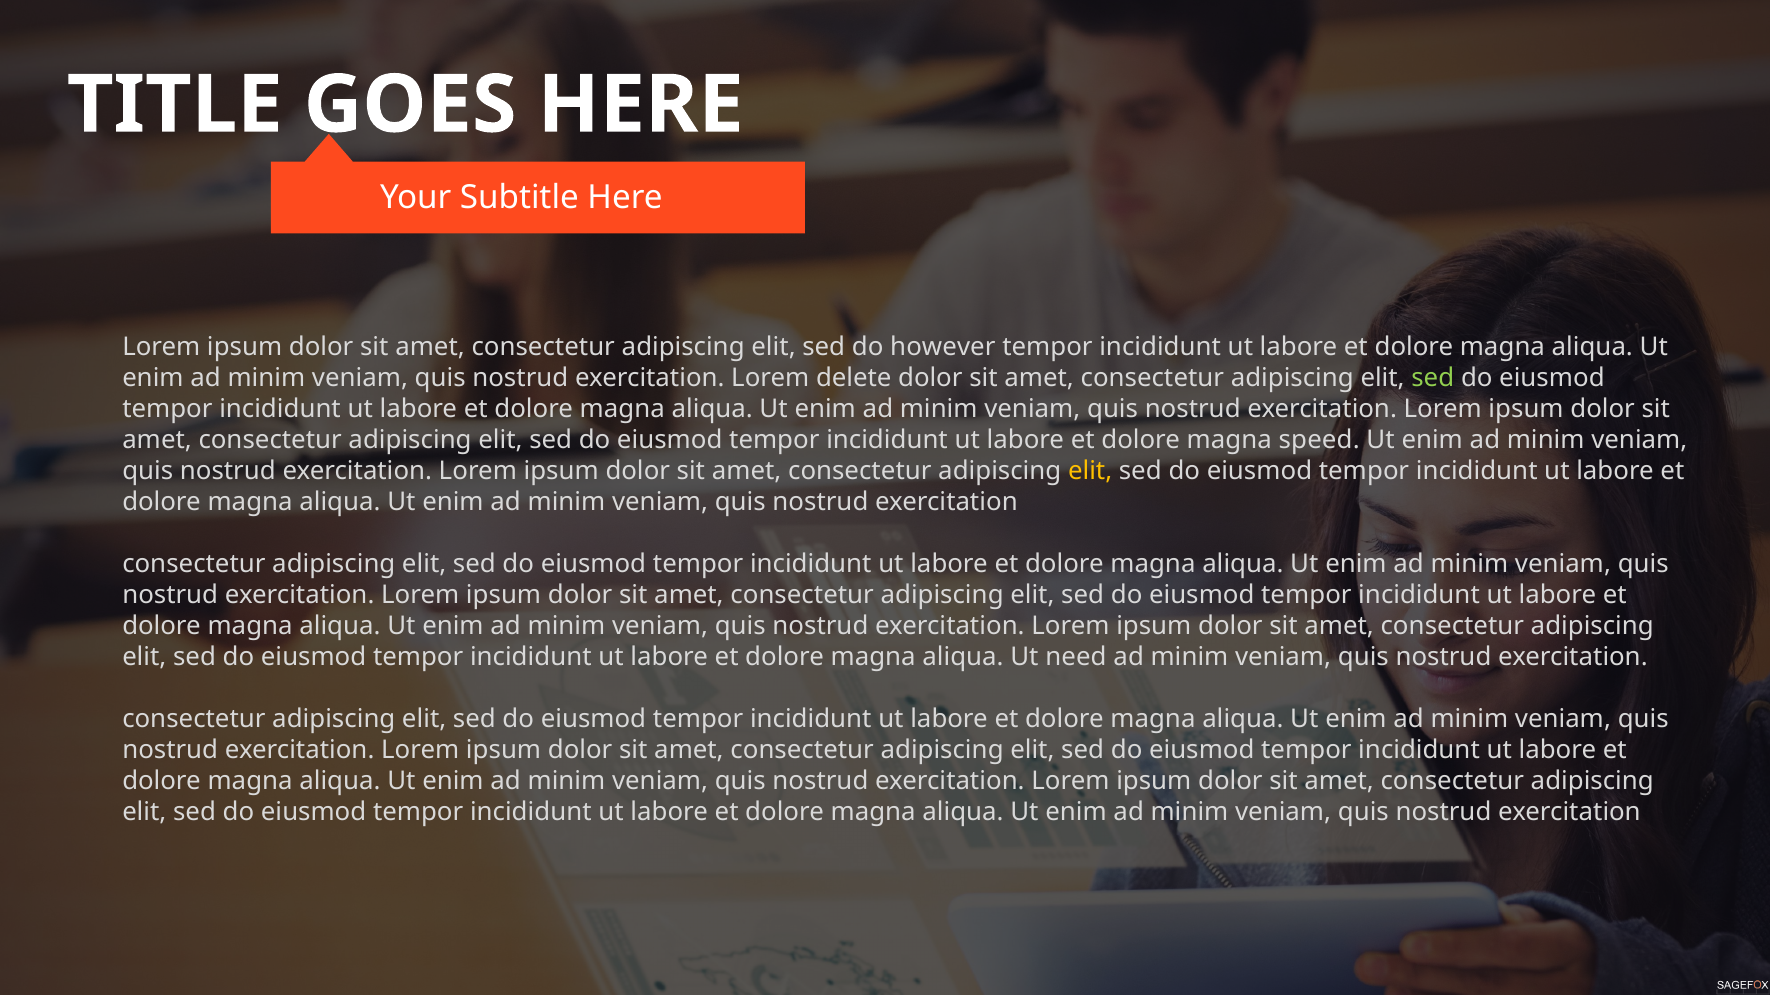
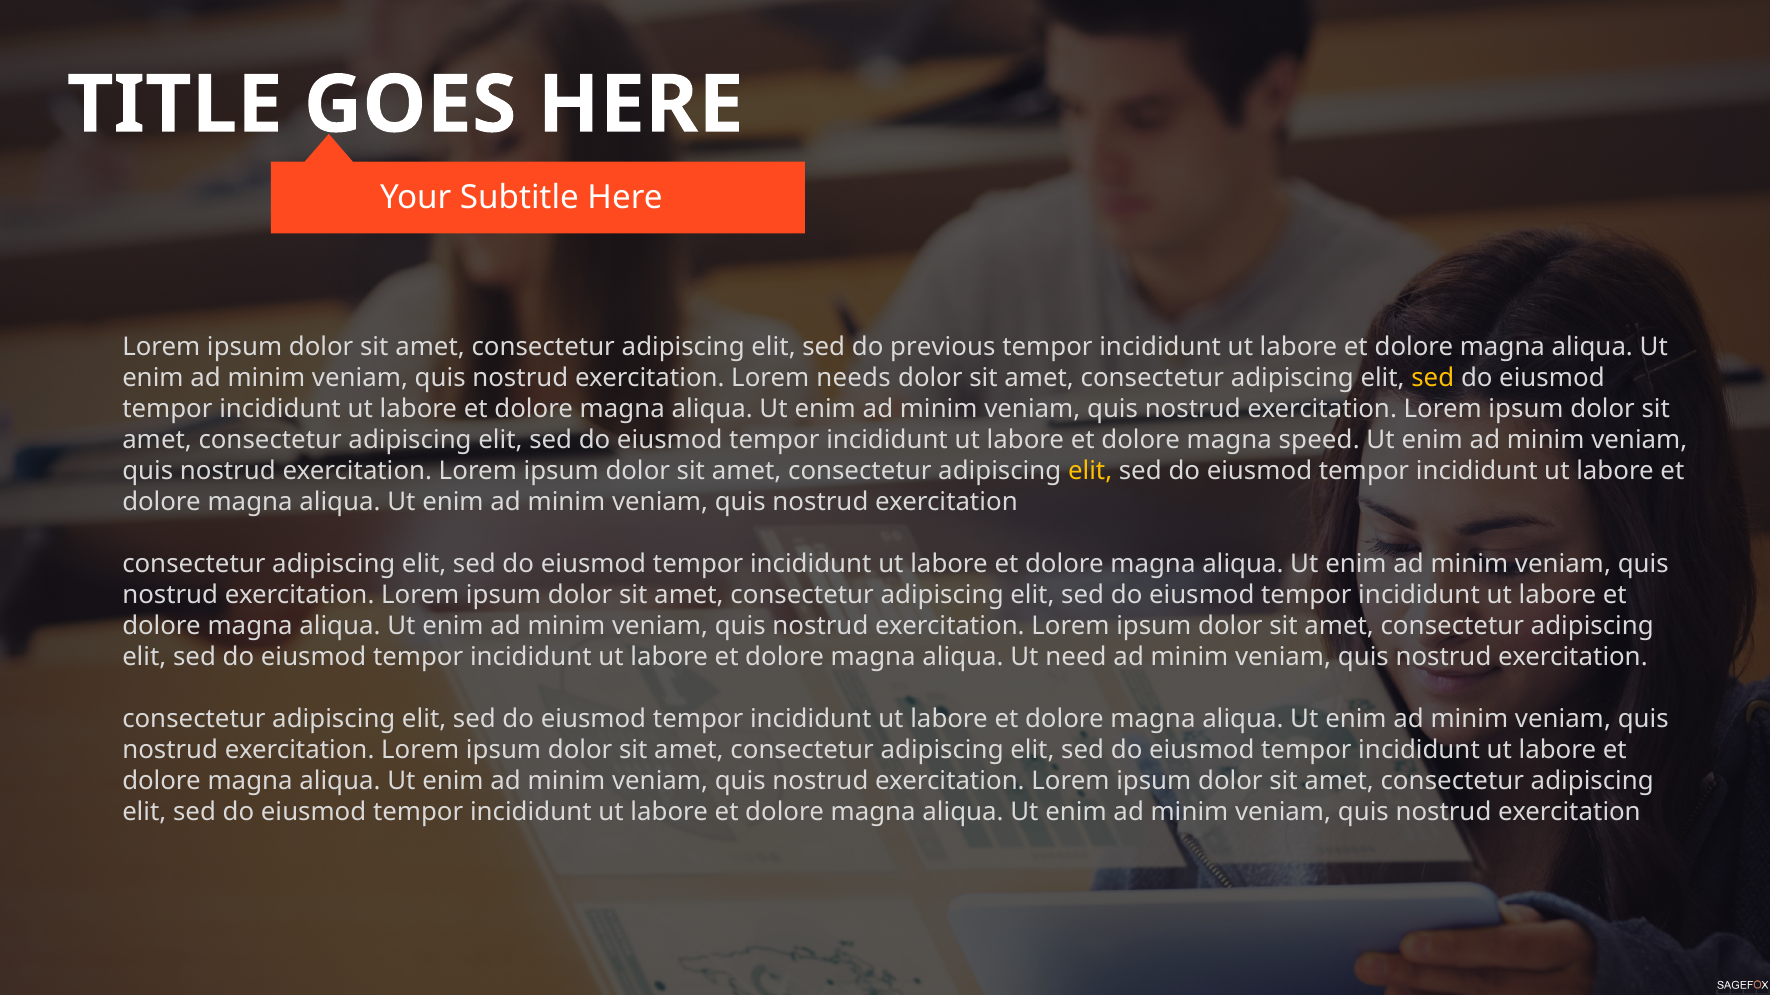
however: however -> previous
delete: delete -> needs
sed at (1433, 378) colour: light green -> yellow
